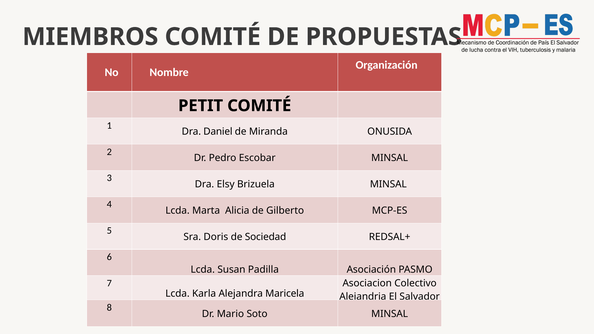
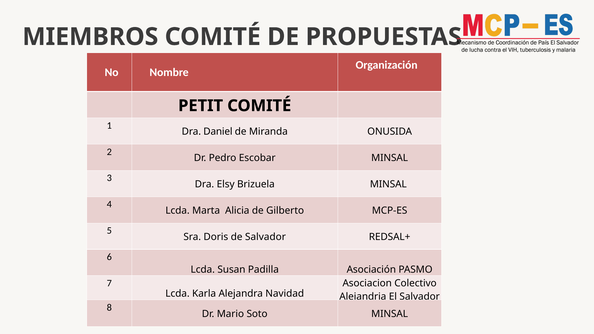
de Sociedad: Sociedad -> Salvador
Maricela: Maricela -> Navidad
